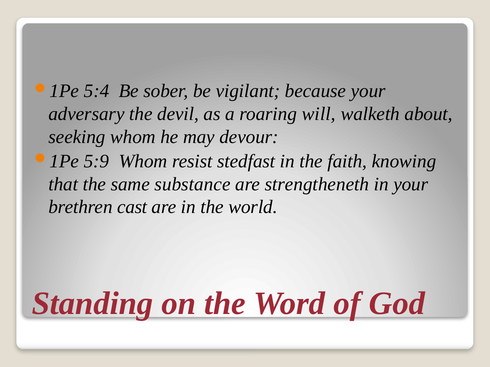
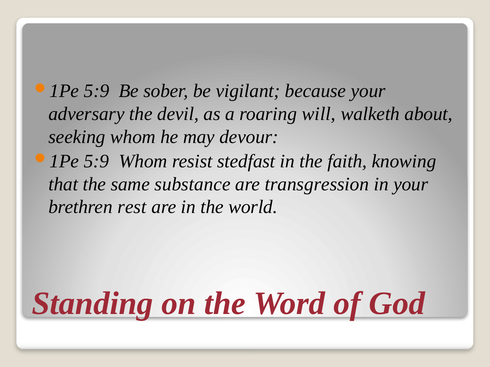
5:4 at (97, 91): 5:4 -> 5:9
strengtheneth: strengtheneth -> transgression
cast: cast -> rest
